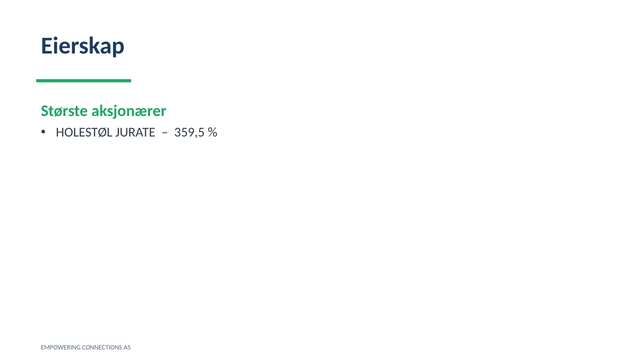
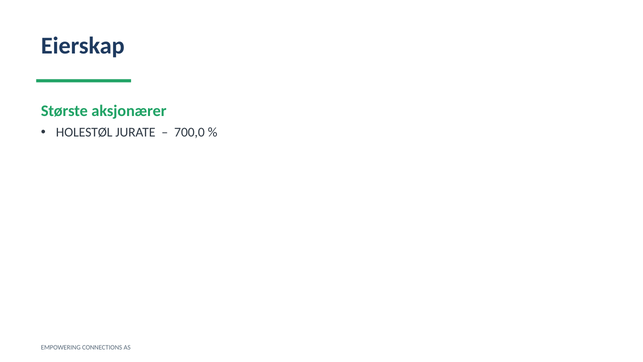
359,5: 359,5 -> 700,0
